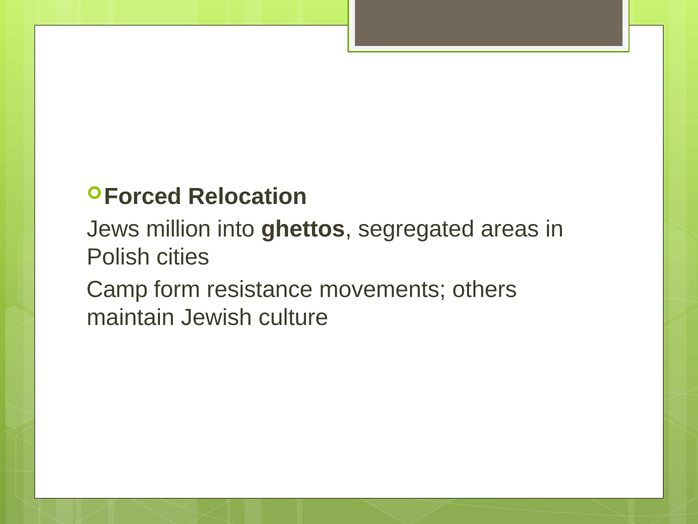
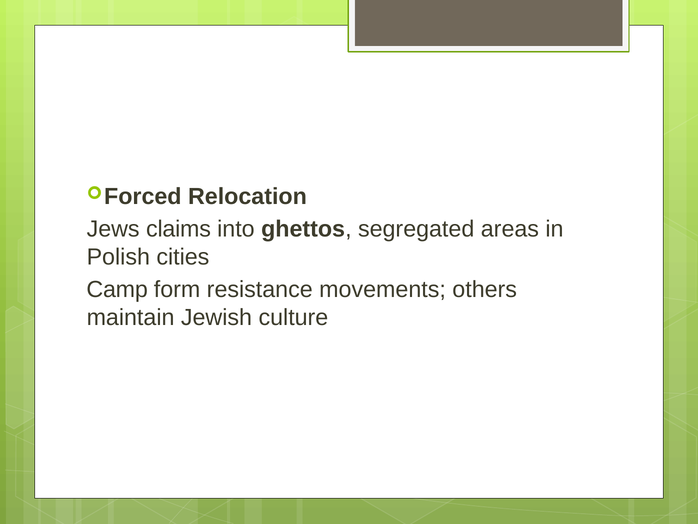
million: million -> claims
